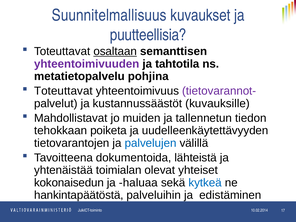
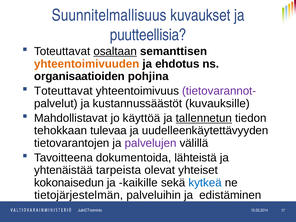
yhteentoimivuuden colour: purple -> orange
tahtotila: tahtotila -> ehdotus
metatietopalvelu: metatietopalvelu -> organisaatioiden
muiden: muiden -> käyttöä
tallennetun underline: none -> present
poiketa: poiketa -> tulevaa
palvelujen colour: blue -> purple
toimialan: toimialan -> tarpeista
haluaa: haluaa -> kaikille
hankintapäätöstä: hankintapäätöstä -> tietojärjestelmän
